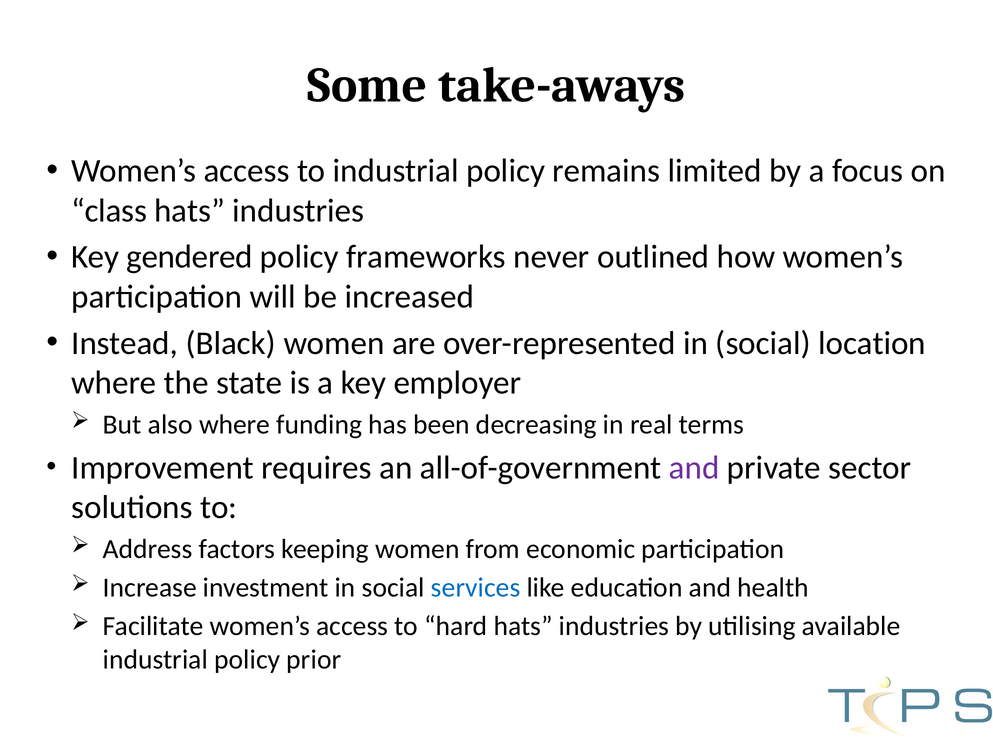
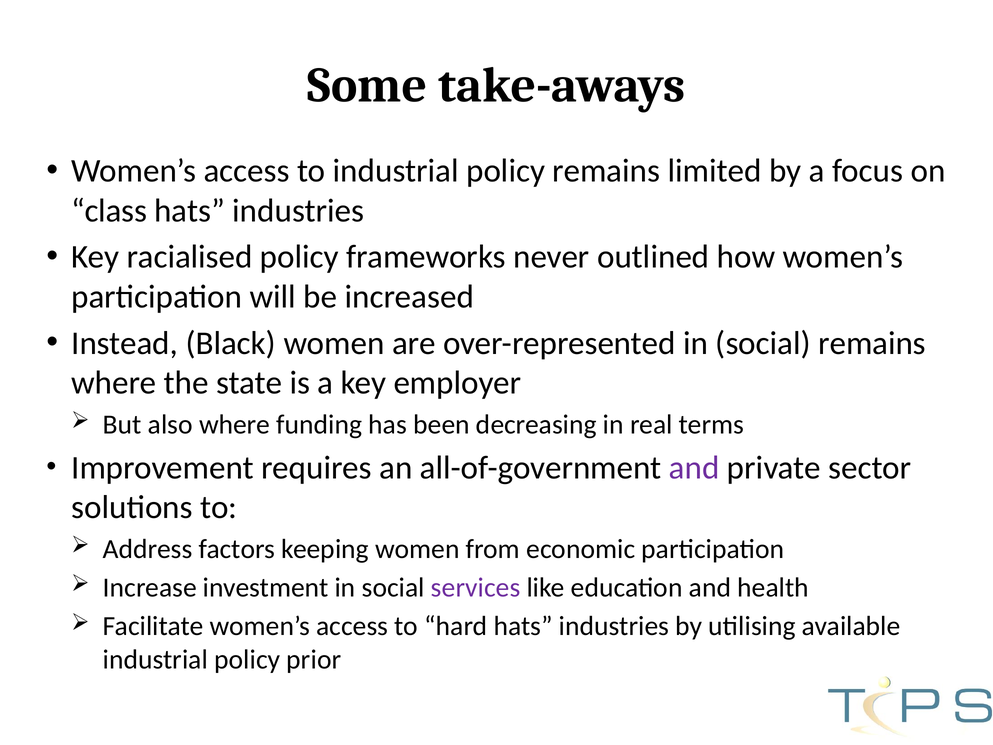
gendered: gendered -> racialised
social location: location -> remains
services colour: blue -> purple
